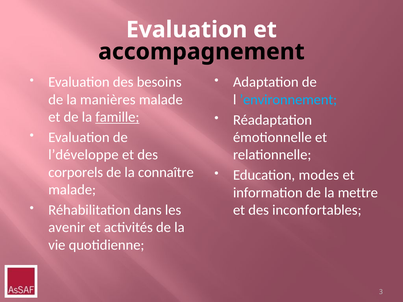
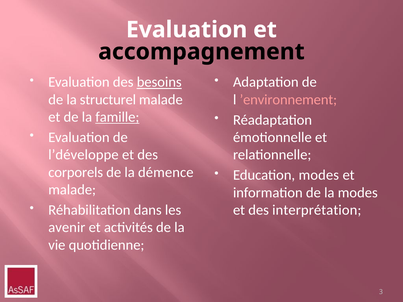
besoins underline: none -> present
manières: manières -> structurel
’environnement colour: light blue -> pink
connaître: connaître -> démence
la mettre: mettre -> modes
inconfortables: inconfortables -> interprétation
